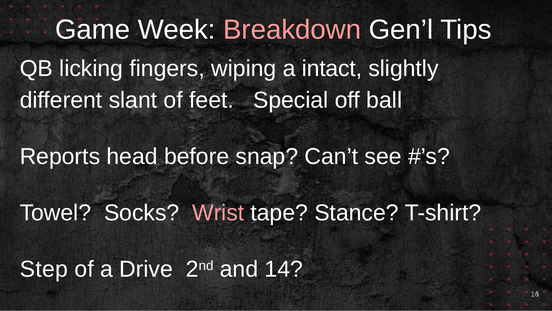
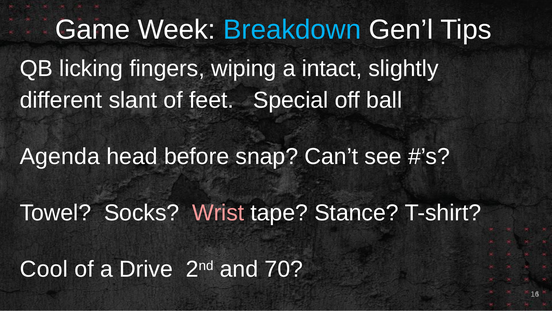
Breakdown colour: pink -> light blue
Reports: Reports -> Agenda
Step: Step -> Cool
14: 14 -> 70
